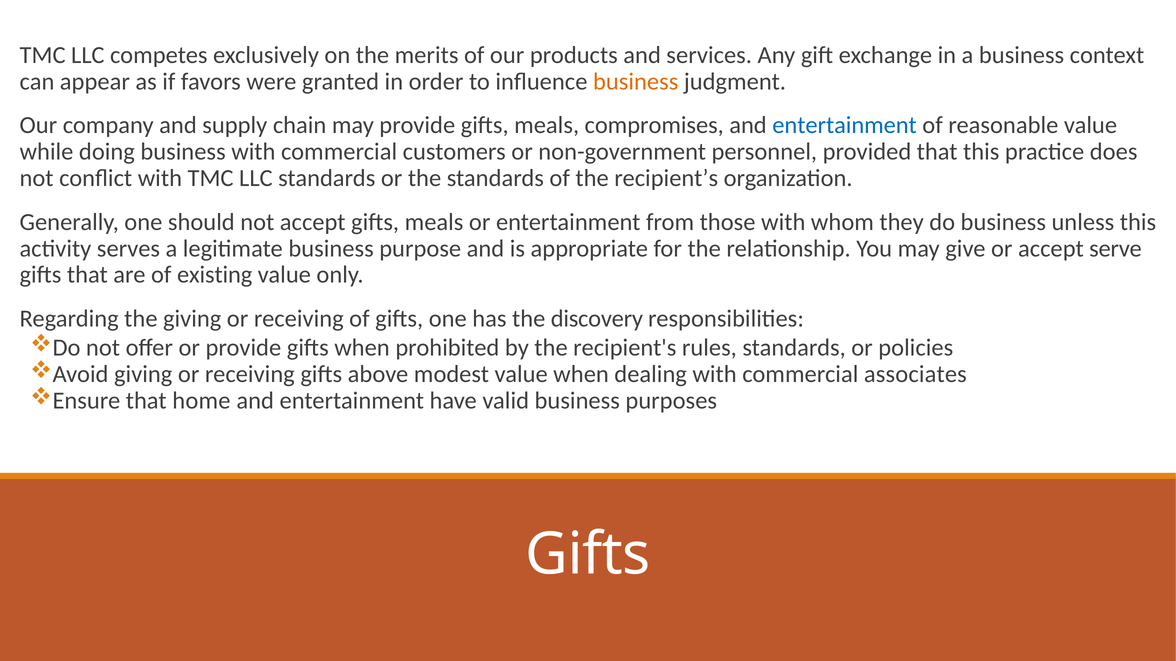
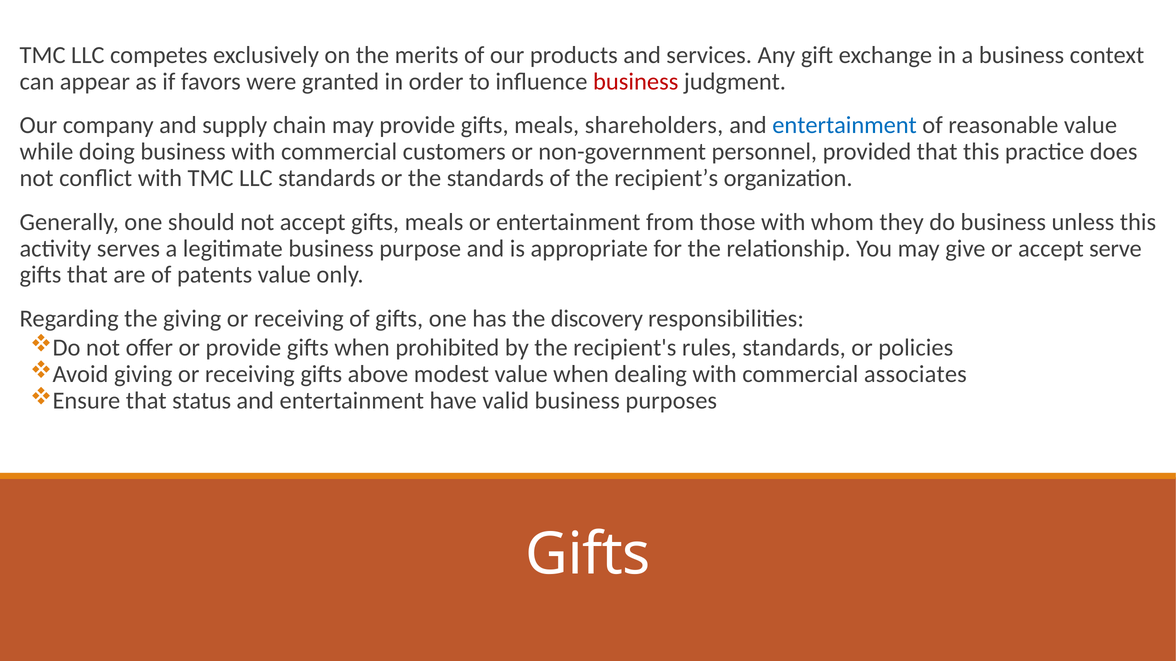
business at (636, 82) colour: orange -> red
compromises: compromises -> shareholders
existing: existing -> patents
home: home -> status
